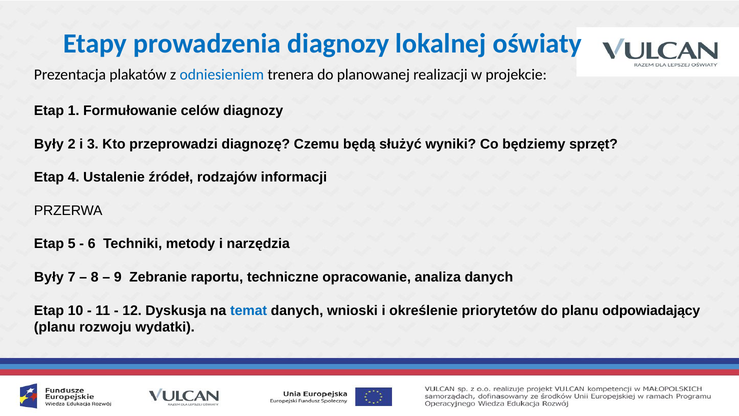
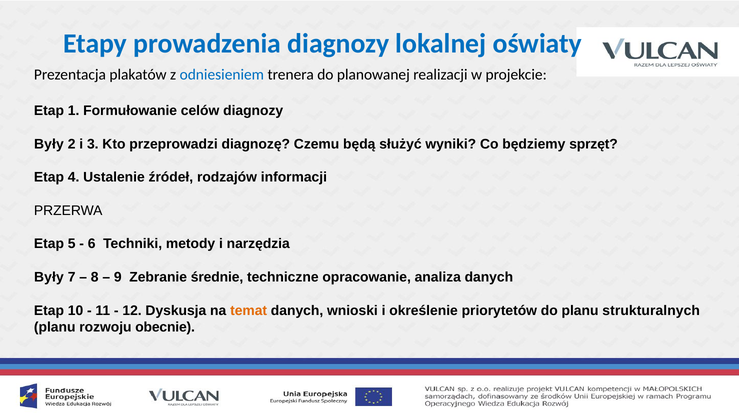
raportu: raportu -> średnie
temat colour: blue -> orange
odpowiadający: odpowiadający -> strukturalnych
wydatki: wydatki -> obecnie
